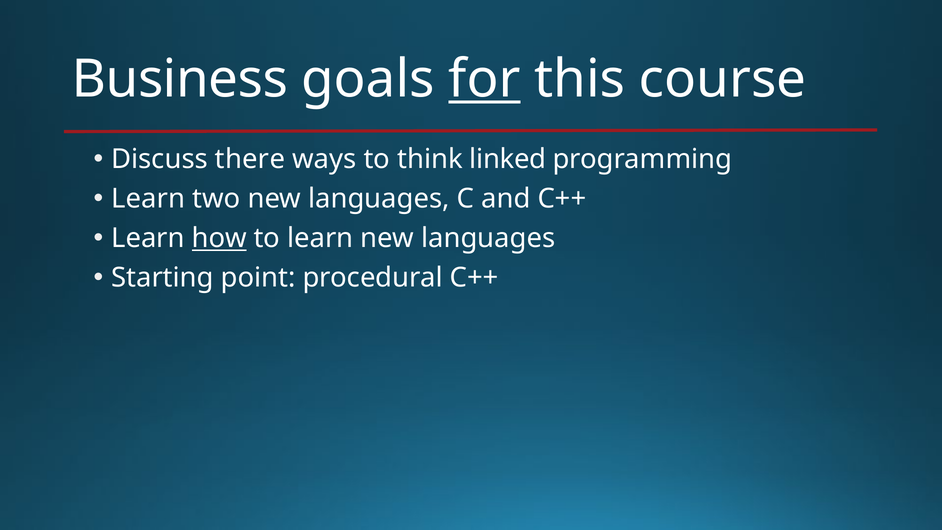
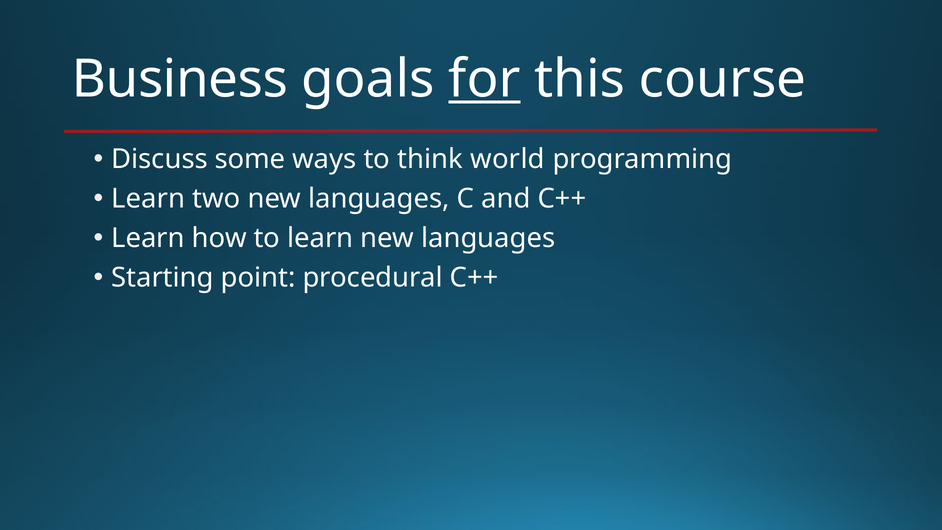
there: there -> some
linked: linked -> world
how underline: present -> none
